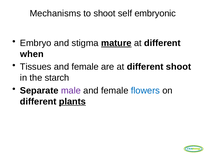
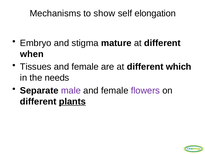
to shoot: shoot -> show
embryonic: embryonic -> elongation
mature underline: present -> none
different shoot: shoot -> which
starch: starch -> needs
flowers colour: blue -> purple
